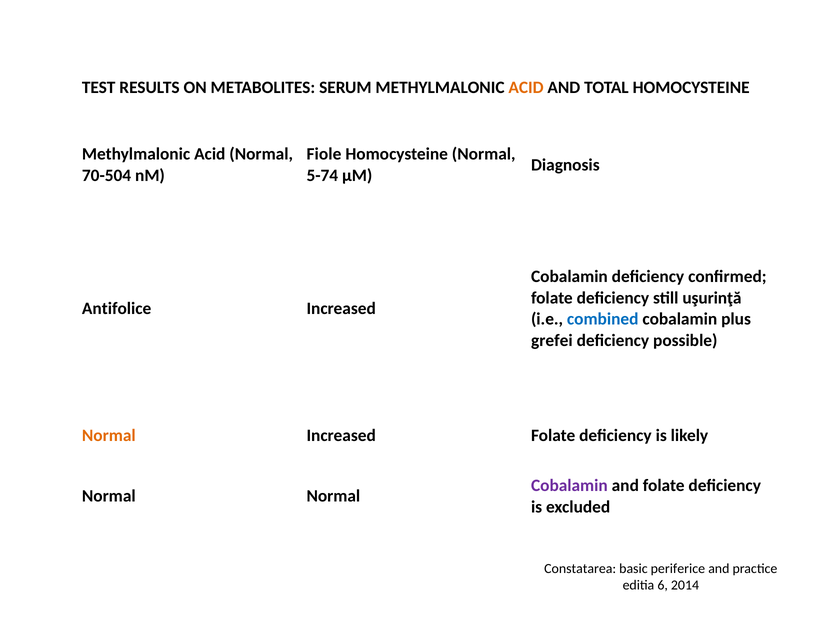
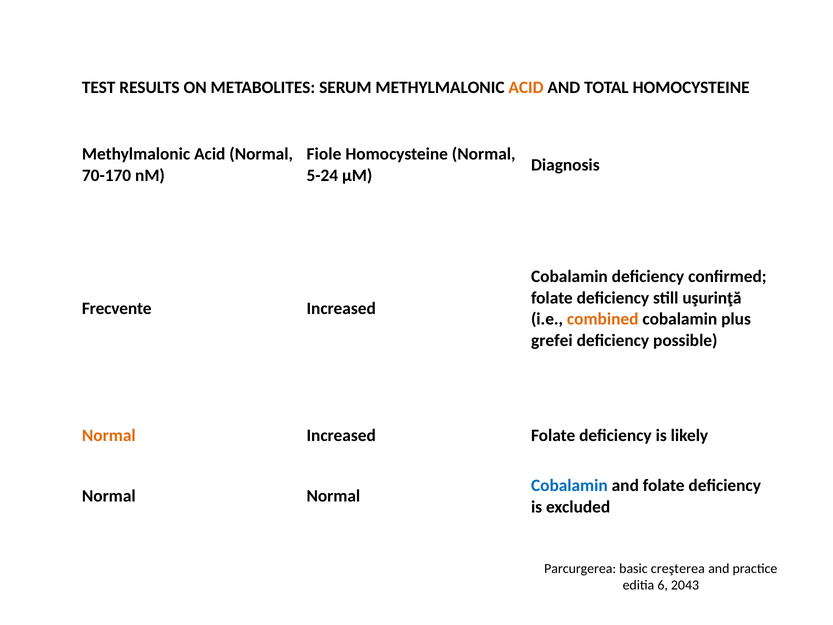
70-504: 70-504 -> 70-170
5-74: 5-74 -> 5-24
Antifolice: Antifolice -> Frecvente
combined colour: blue -> orange
Cobalamin at (569, 485) colour: purple -> blue
Constatarea: Constatarea -> Parcurgerea
periferice: periferice -> creşterea
2014: 2014 -> 2043
